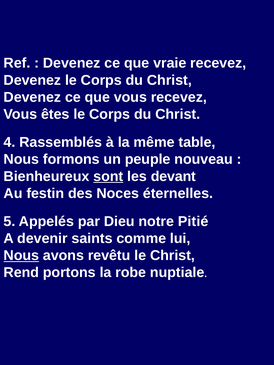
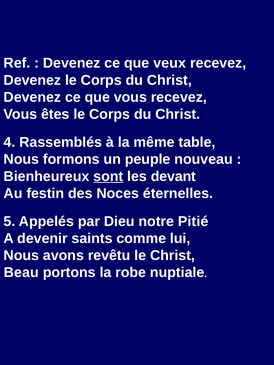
vraie: vraie -> veux
Nous at (21, 256) underline: present -> none
Rend: Rend -> Beau
